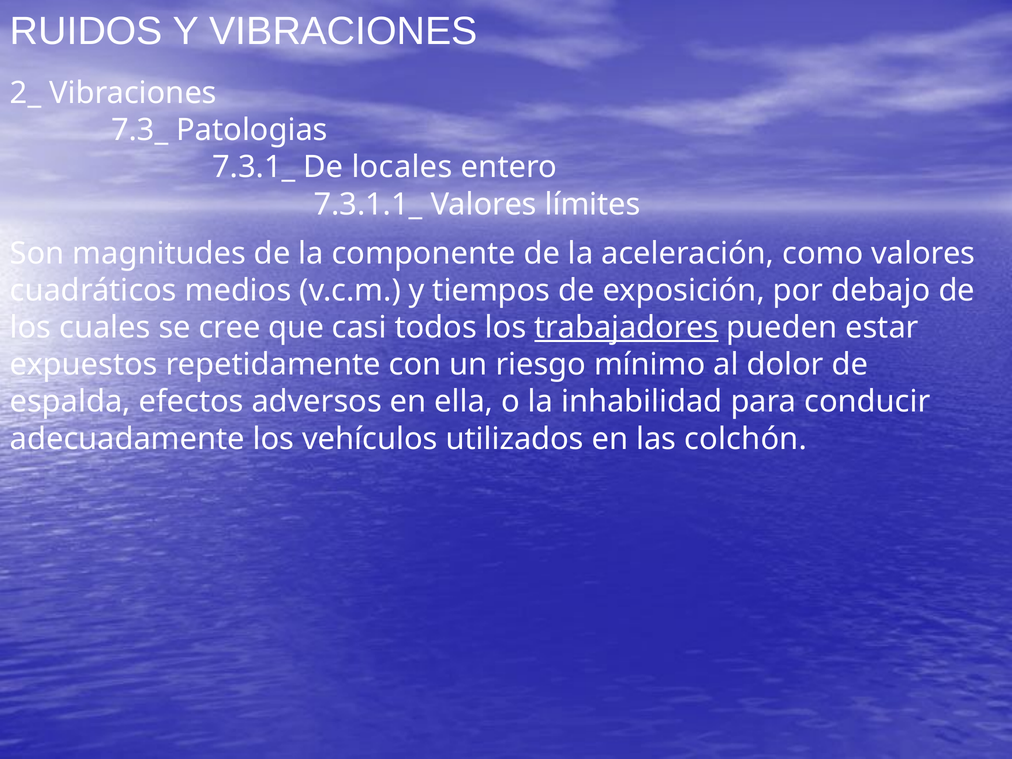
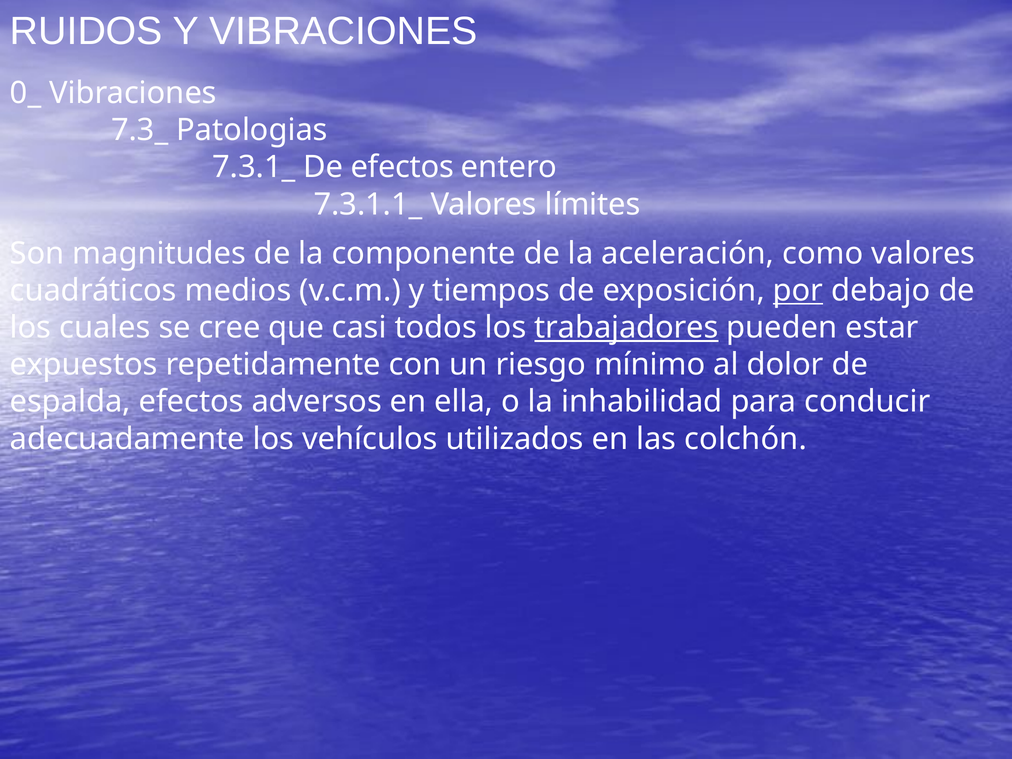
2_: 2_ -> 0_
De locales: locales -> efectos
por underline: none -> present
